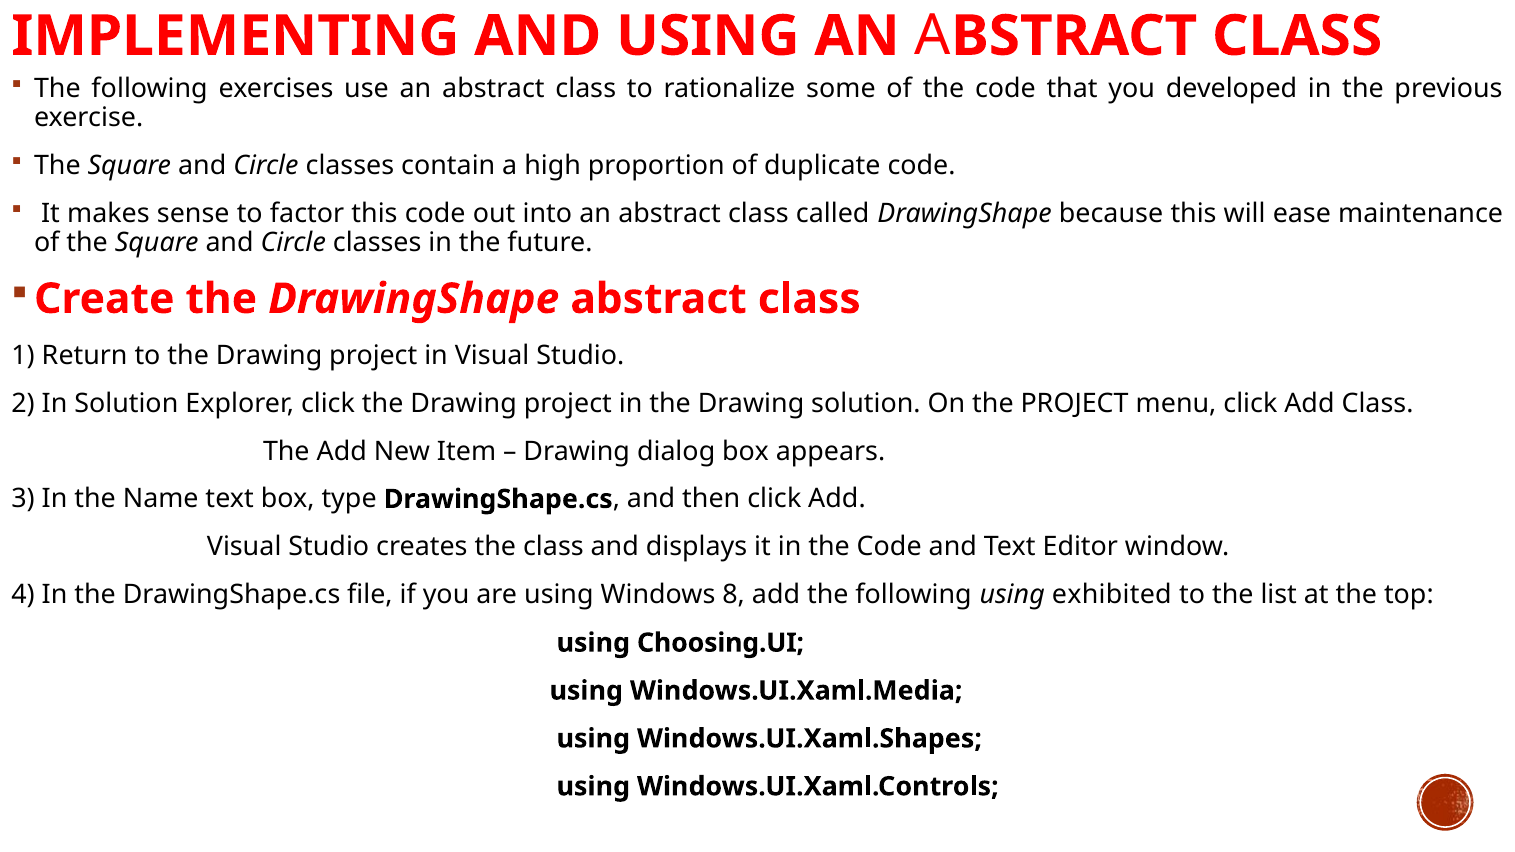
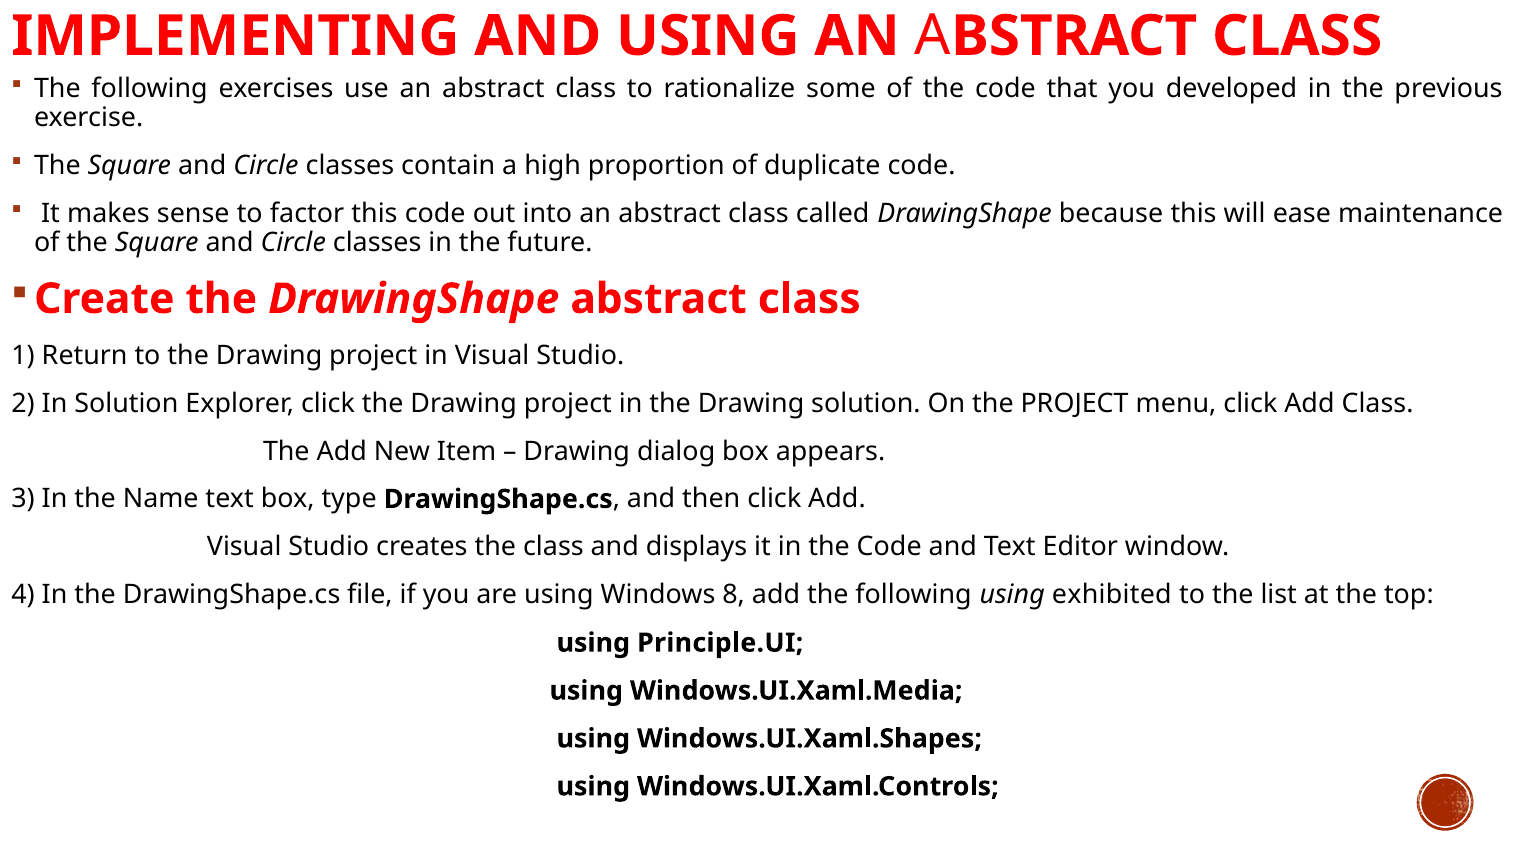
Choosing.UI: Choosing.UI -> Principle.UI
